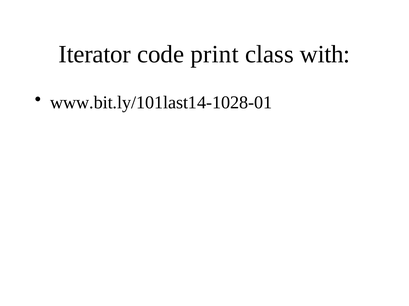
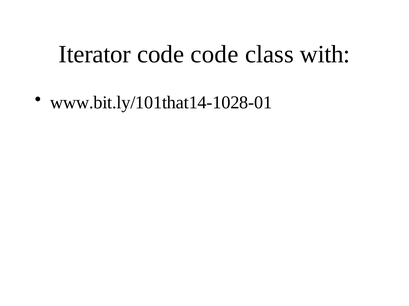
code print: print -> code
www.bit.ly/101last14-1028-01: www.bit.ly/101last14-1028-01 -> www.bit.ly/101that14-1028-01
